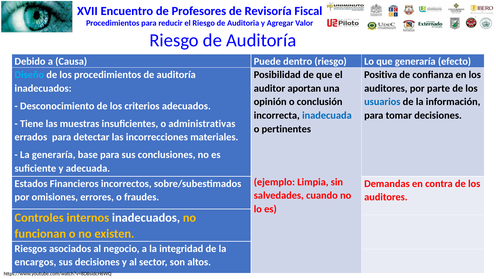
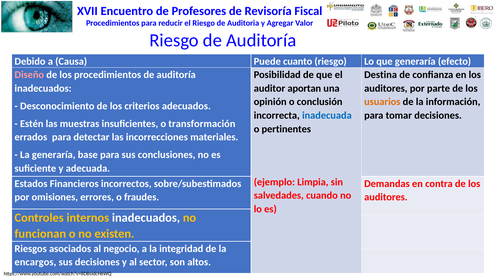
dentro: dentro -> cuanto
Diseño colour: light blue -> pink
Positiva: Positiva -> Destina
usuarios colour: blue -> orange
Tiene: Tiene -> Estén
administrativas: administrativas -> transformación
